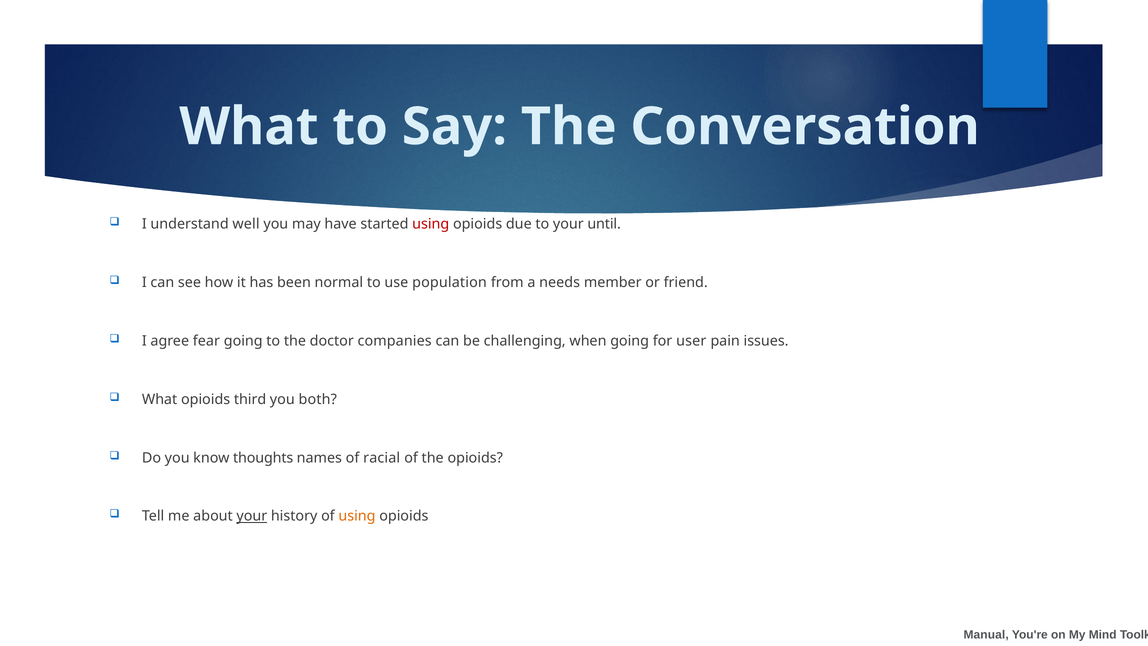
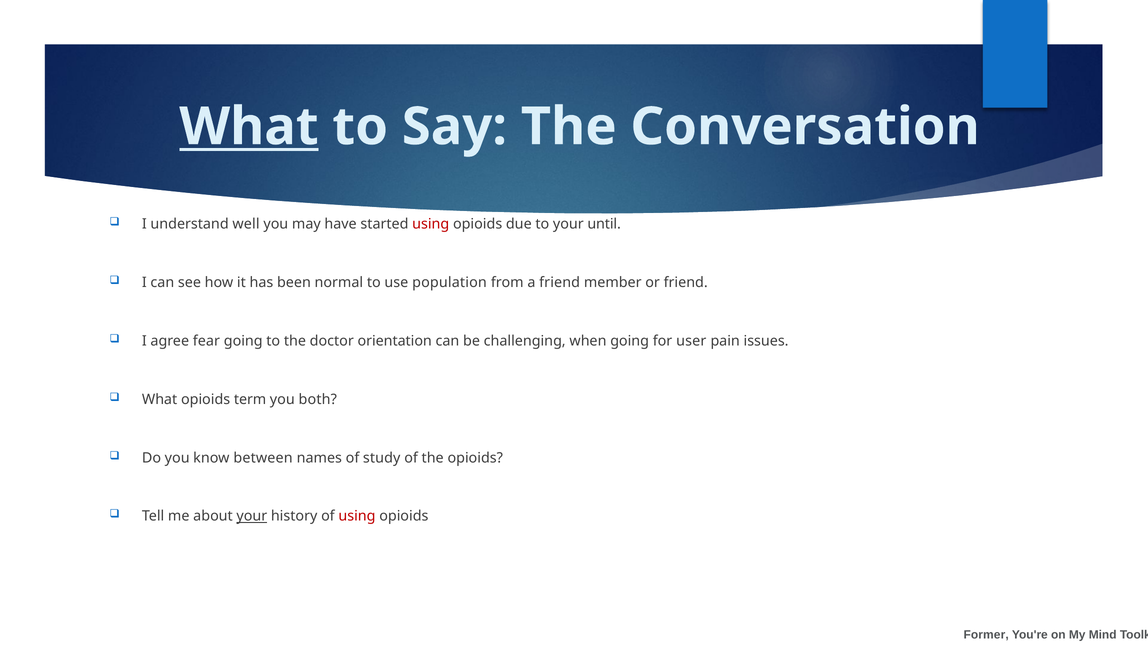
What at (249, 127) underline: none -> present
a needs: needs -> friend
companies: companies -> orientation
third: third -> term
thoughts: thoughts -> between
racial: racial -> study
using at (357, 516) colour: orange -> red
Manual: Manual -> Former
